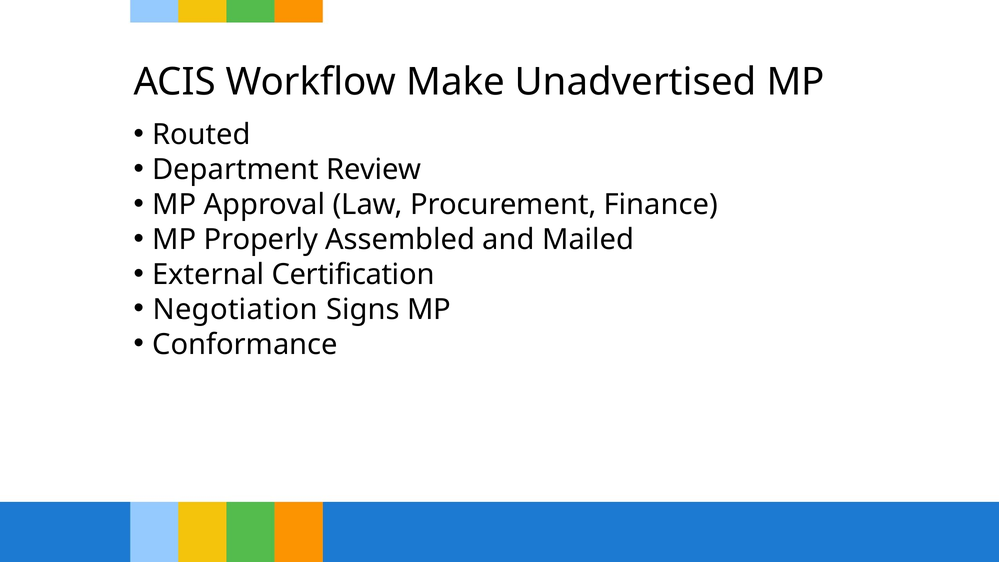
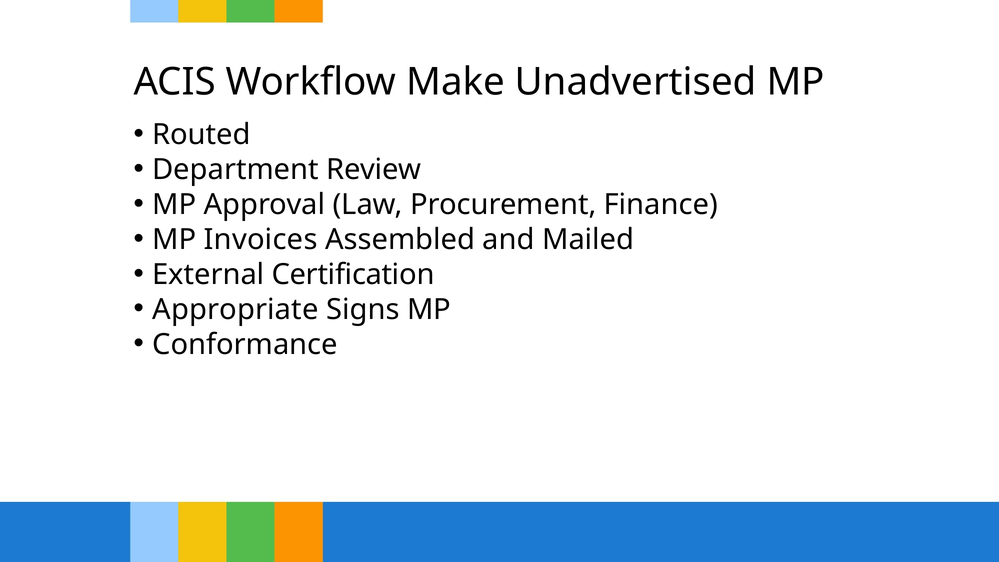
Properly: Properly -> Invoices
Negotiation: Negotiation -> Appropriate
